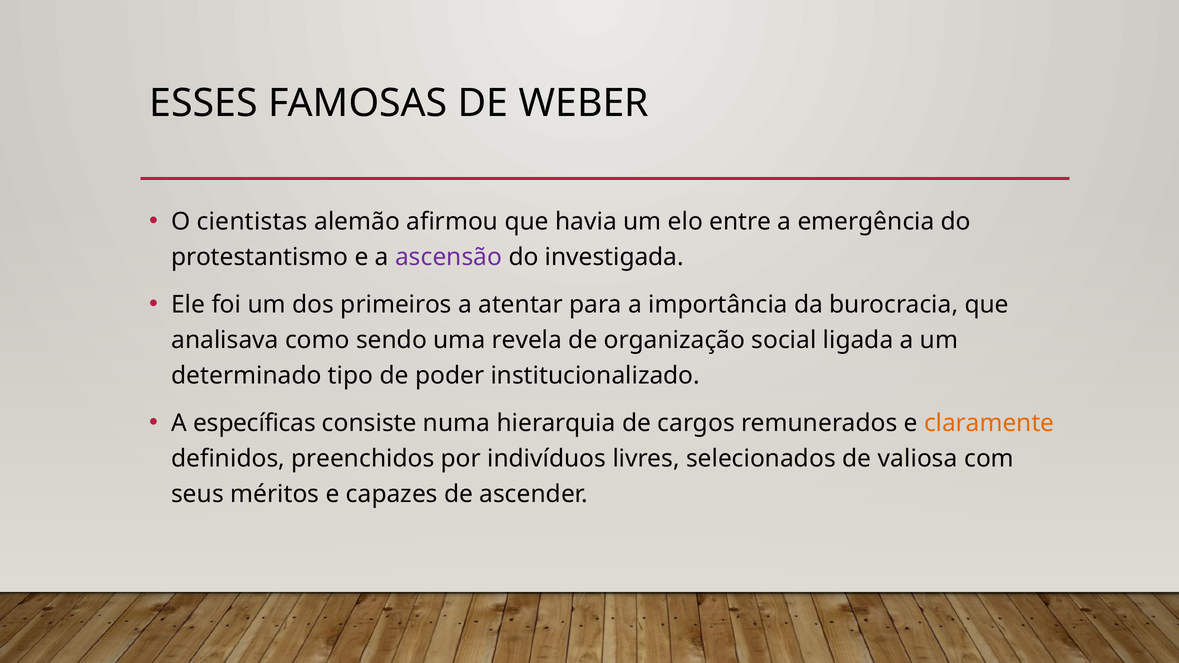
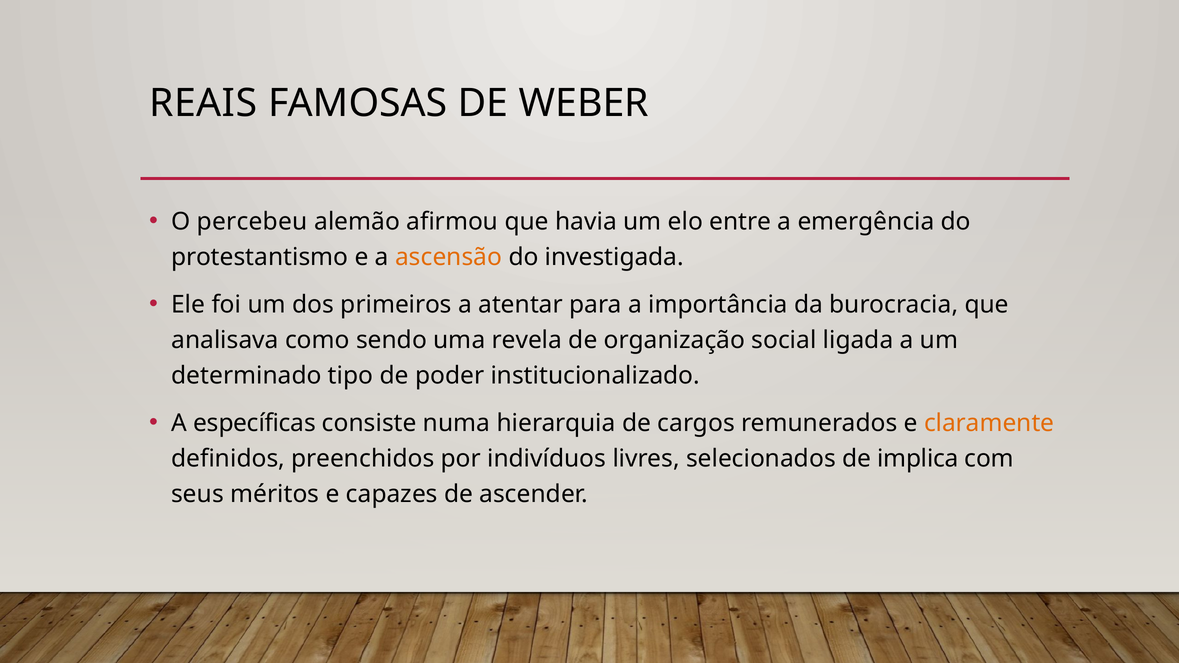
ESSES: ESSES -> REAIS
cientistas: cientistas -> percebeu
ascensão colour: purple -> orange
valiosa: valiosa -> implica
